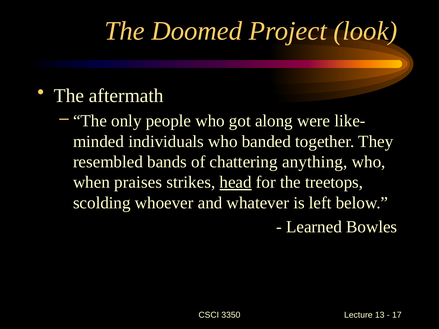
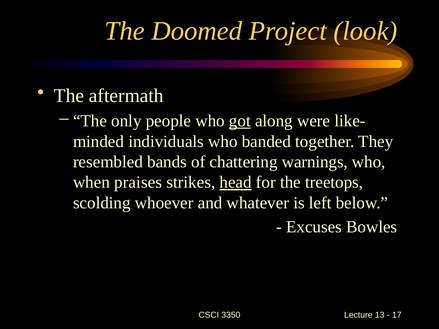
got underline: none -> present
anything: anything -> warnings
Learned: Learned -> Excuses
